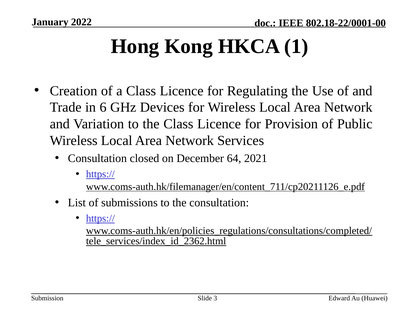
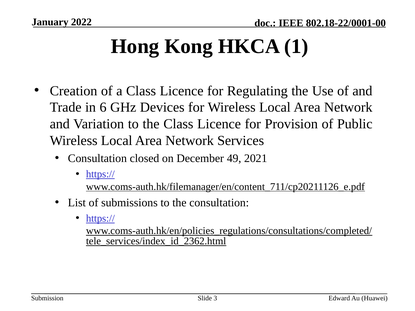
64: 64 -> 49
